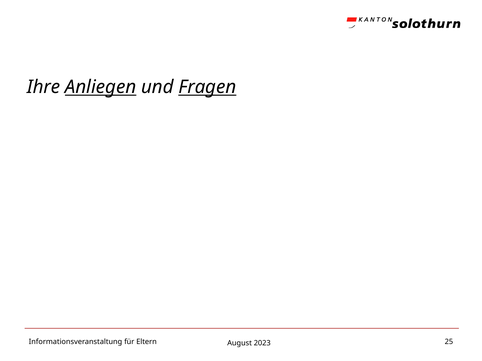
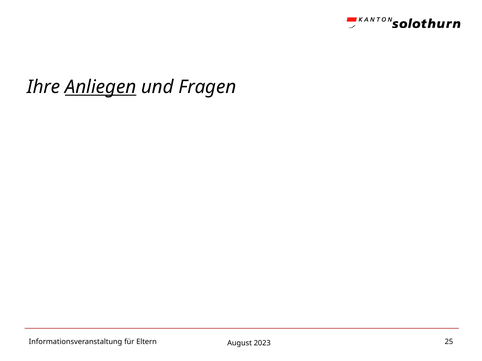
Fragen underline: present -> none
